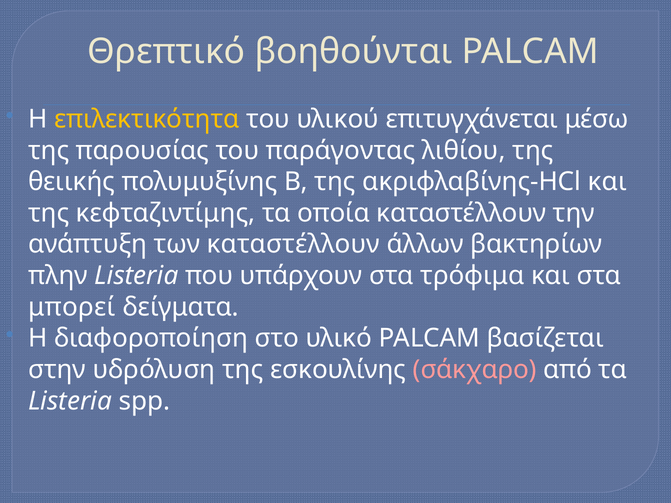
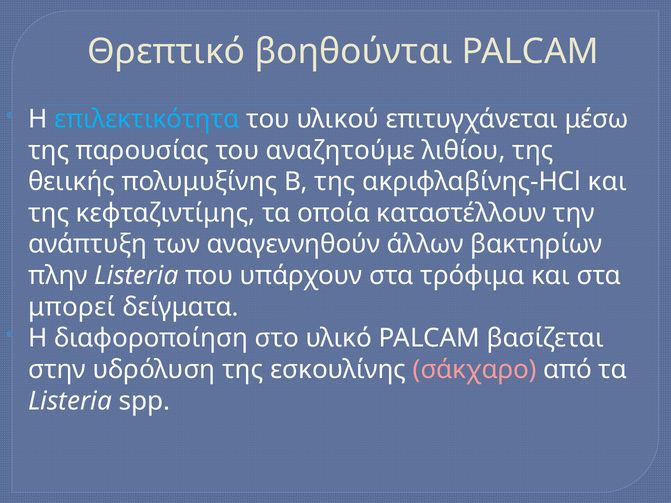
επιλεκτικότητα colour: yellow -> light blue
παράγοντας: παράγοντας -> αναζητούμε
των καταστέλλουν: καταστέλλουν -> αναγεννηθούν
